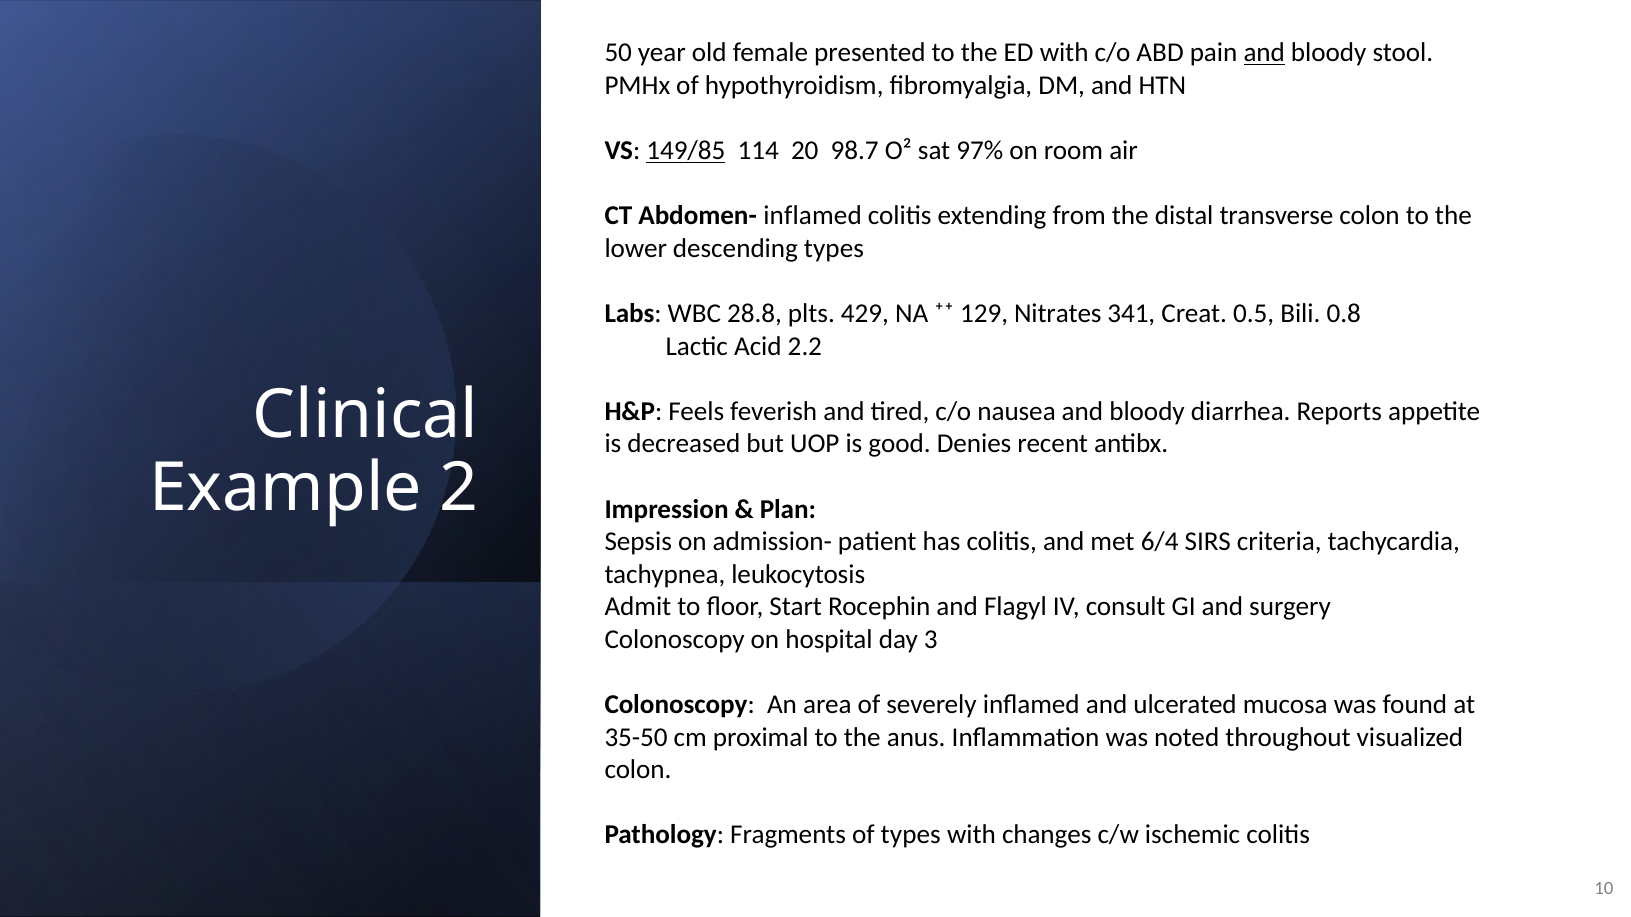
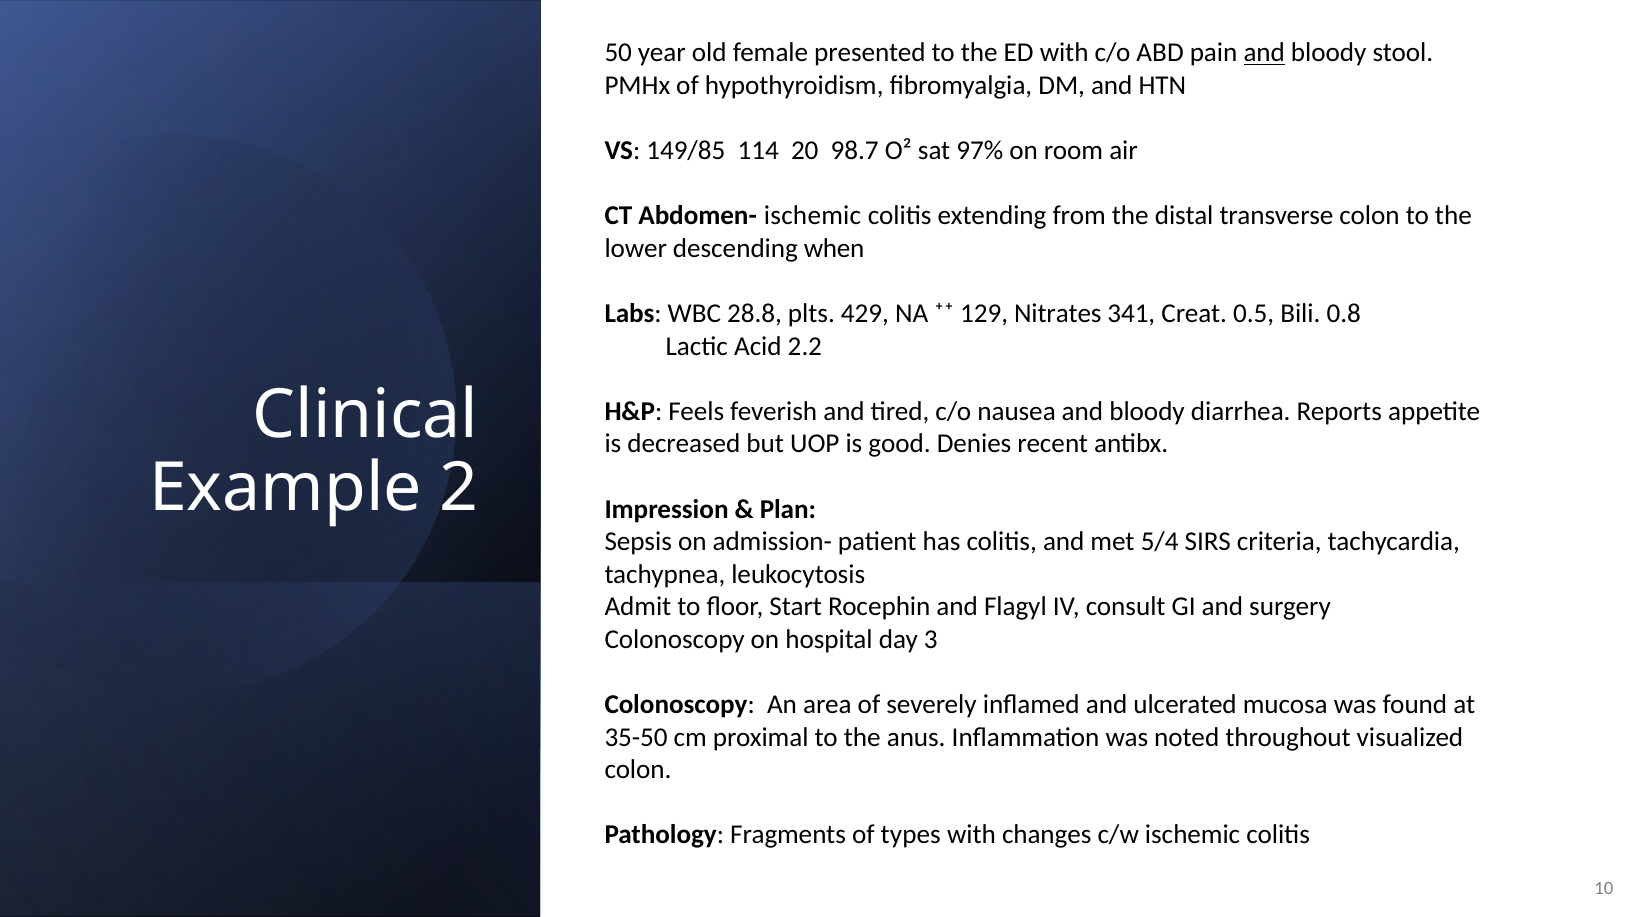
149/85 underline: present -> none
Abdomen- inflamed: inflamed -> ischemic
descending types: types -> when
6/4: 6/4 -> 5/4
